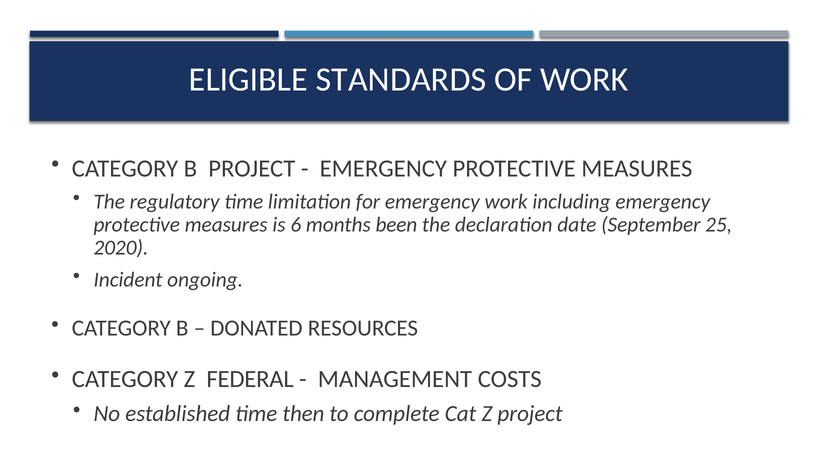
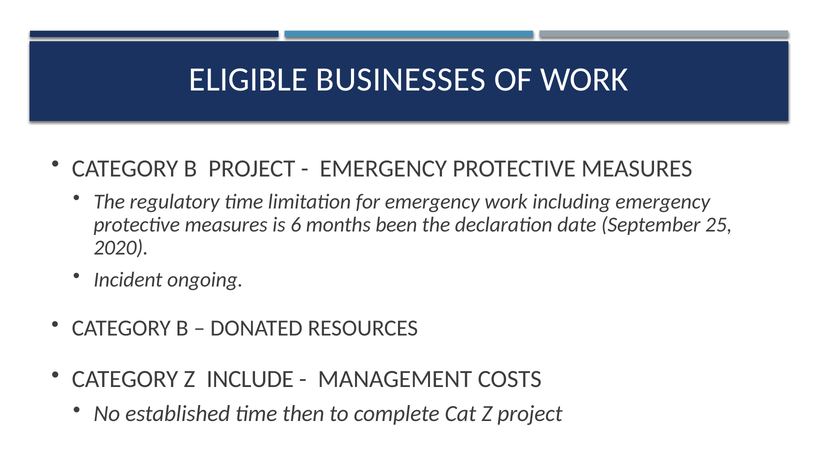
STANDARDS: STANDARDS -> BUSINESSES
FEDERAL: FEDERAL -> INCLUDE
